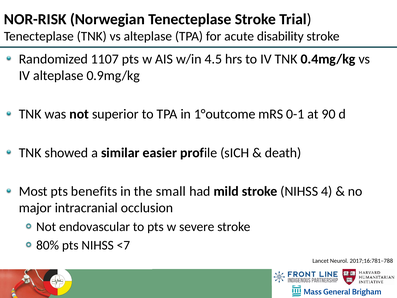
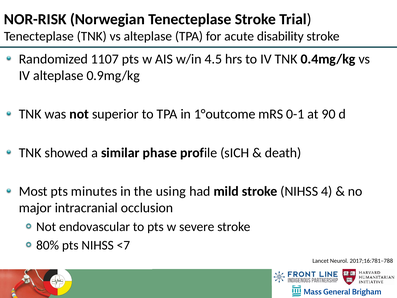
easier: easier -> phase
benefits: benefits -> minutes
small: small -> using
